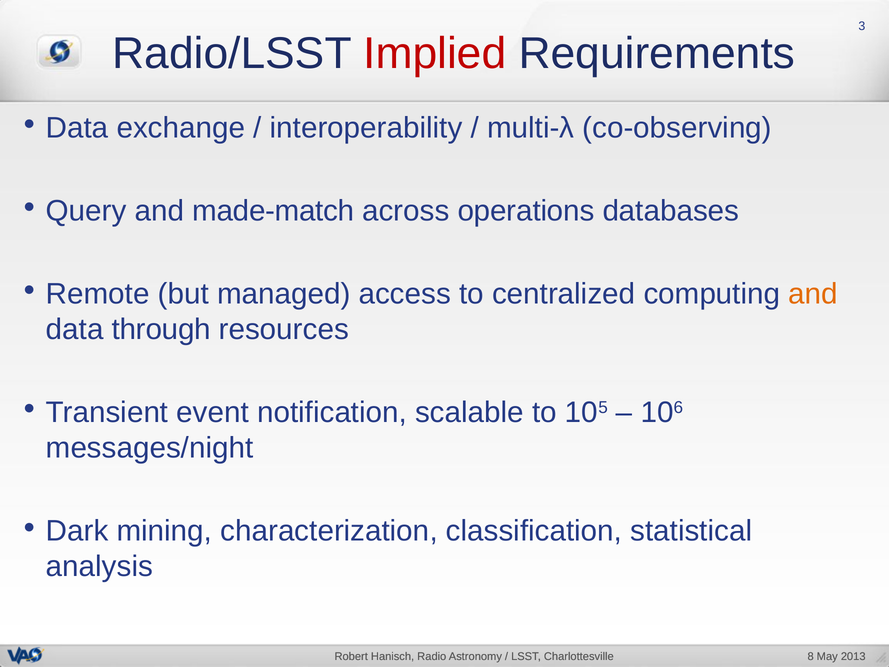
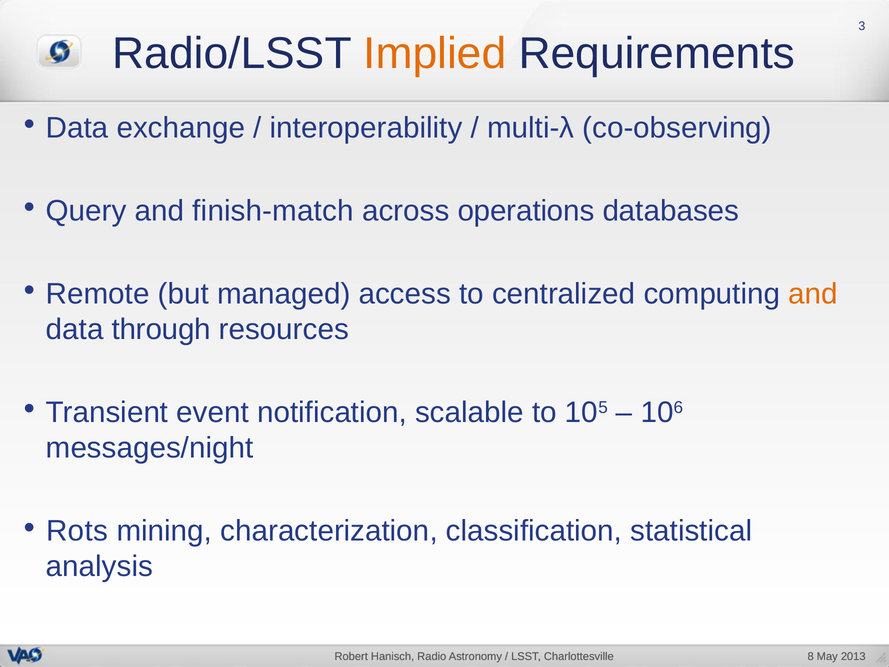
Implied colour: red -> orange
made-match: made-match -> finish-match
Dark: Dark -> Rots
